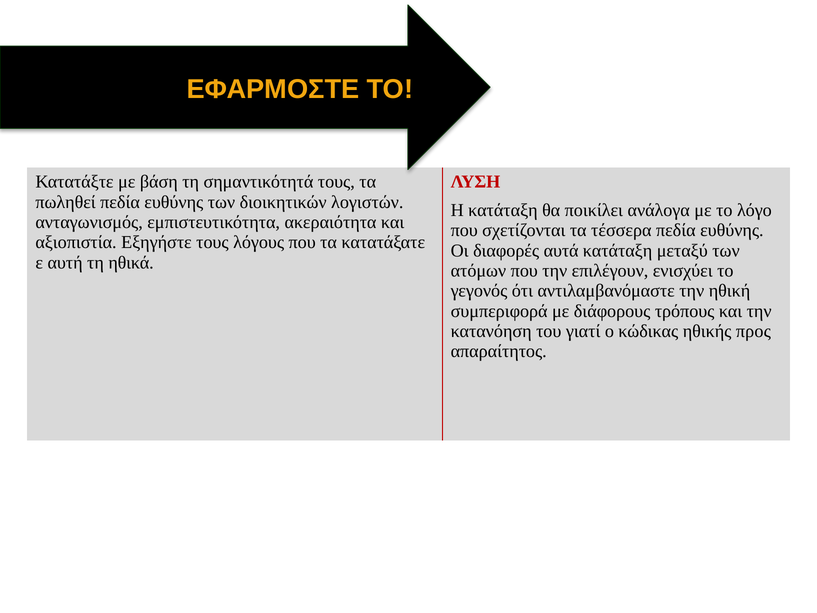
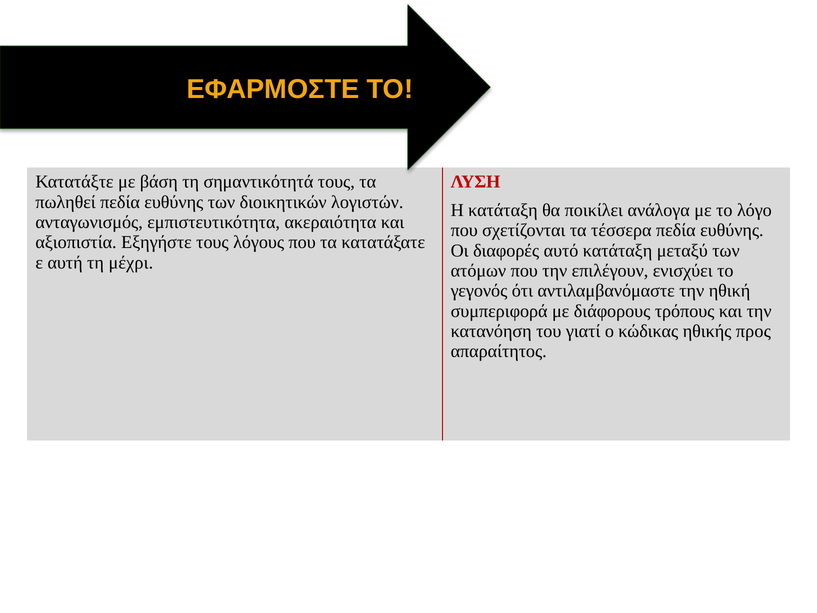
αυτά: αυτά -> αυτό
ηθικά: ηθικά -> μέχρι
